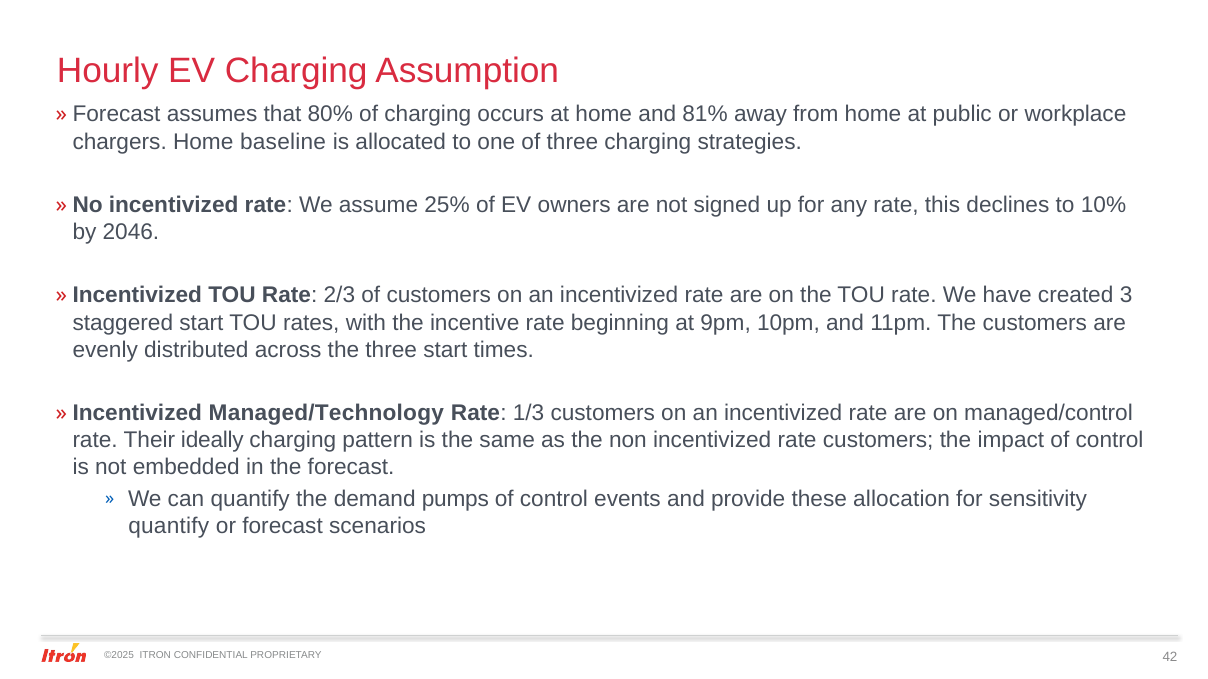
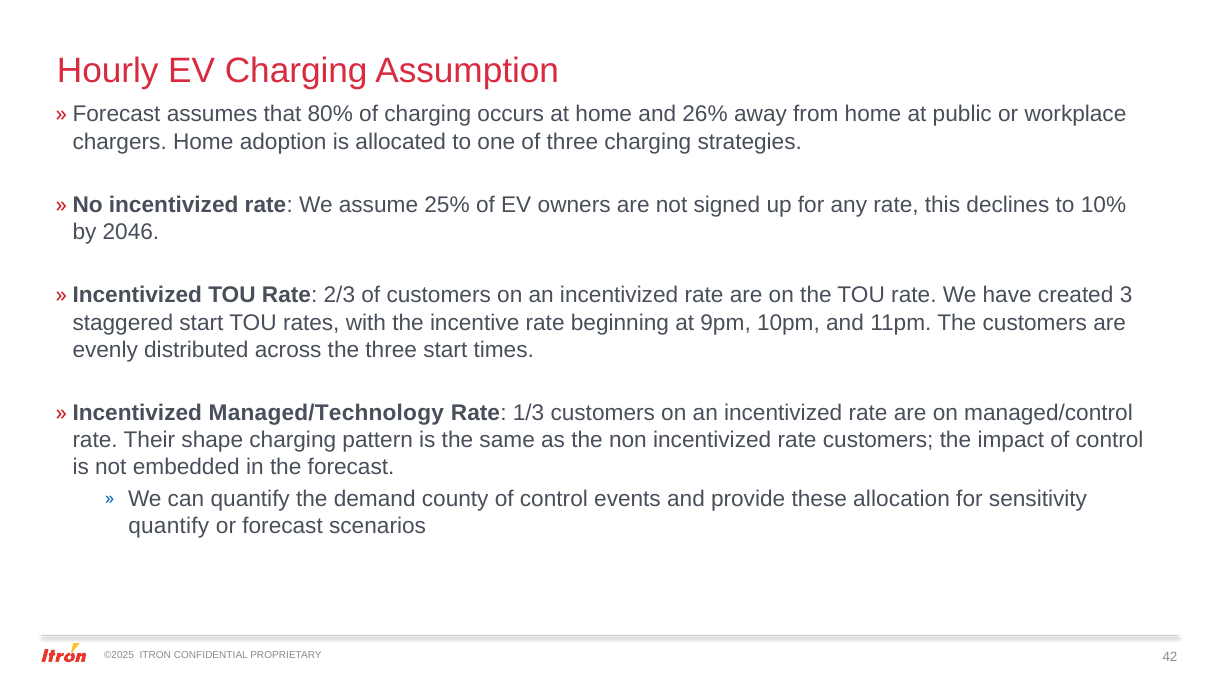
81%: 81% -> 26%
baseline: baseline -> adoption
ideally: ideally -> shape
pumps: pumps -> county
